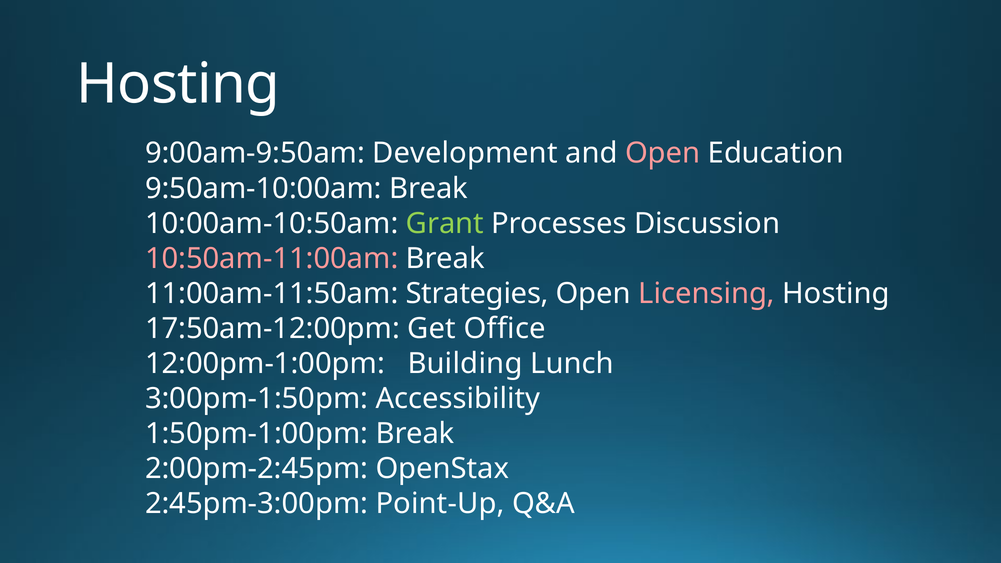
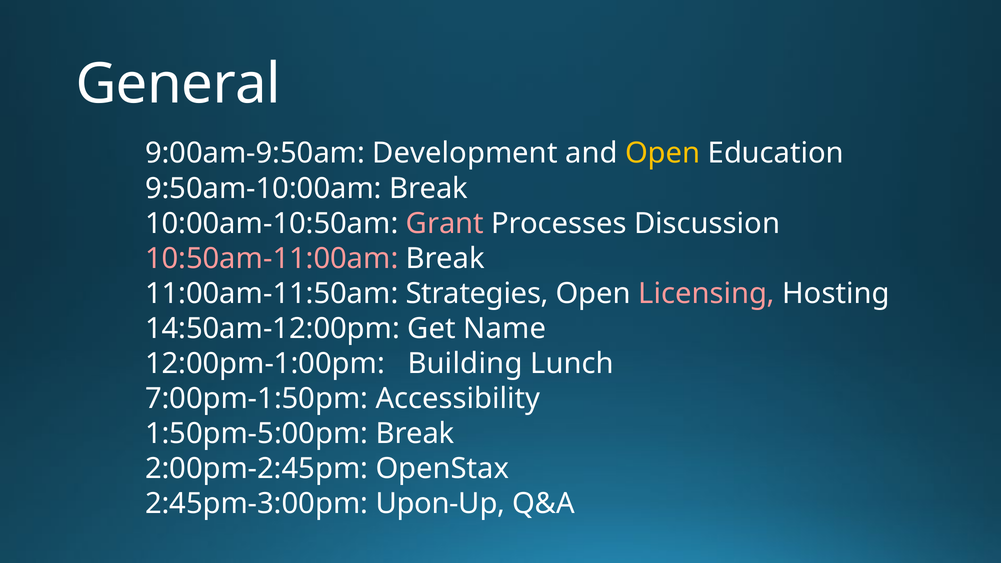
Hosting at (178, 84): Hosting -> General
Open at (663, 153) colour: pink -> yellow
Grant colour: light green -> pink
17:50am-12:00pm: 17:50am-12:00pm -> 14:50am-12:00pm
Office: Office -> Name
3:00pm-1:50pm: 3:00pm-1:50pm -> 7:00pm-1:50pm
1:50pm-1:00pm: 1:50pm-1:00pm -> 1:50pm-5:00pm
Point-Up: Point-Up -> Upon-Up
